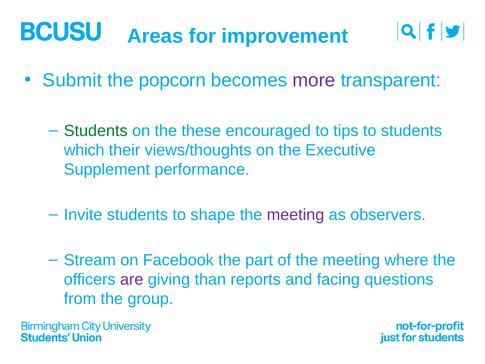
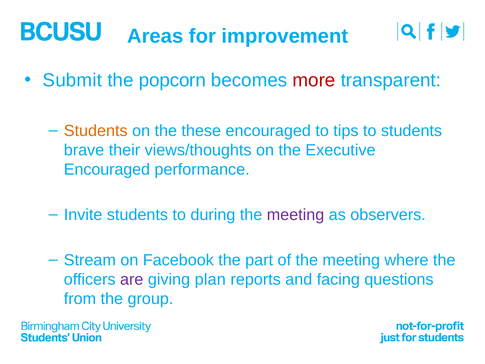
more colour: purple -> red
Students at (96, 131) colour: green -> orange
which: which -> brave
Supplement at (107, 169): Supplement -> Encouraged
shape: shape -> during
than: than -> plan
